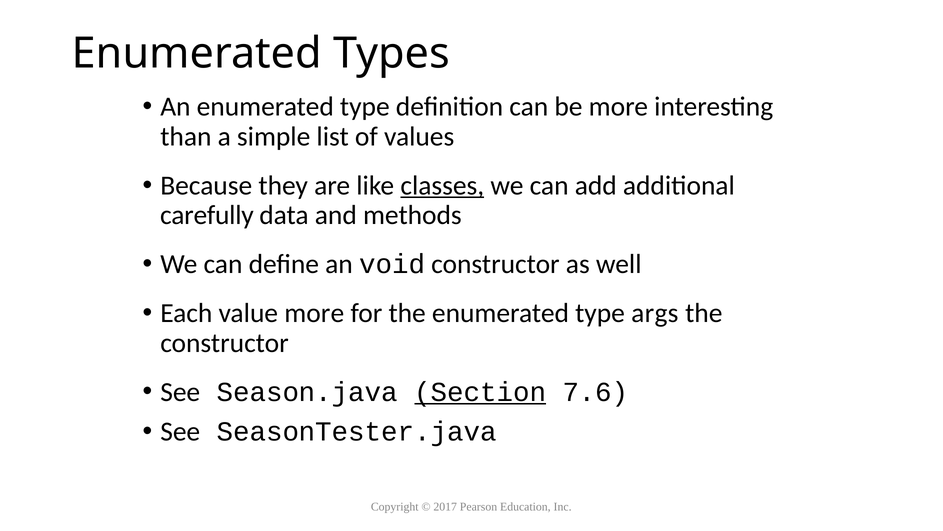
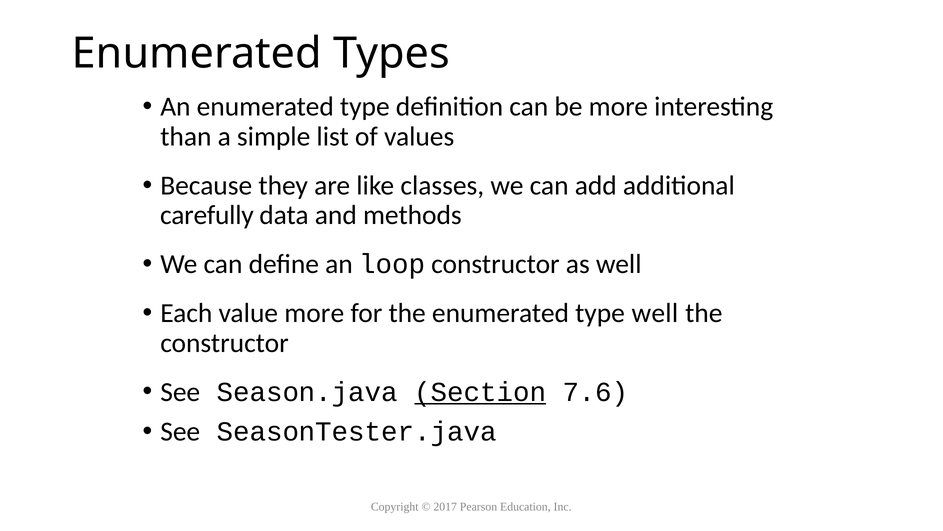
classes underline: present -> none
void: void -> loop
type args: args -> well
